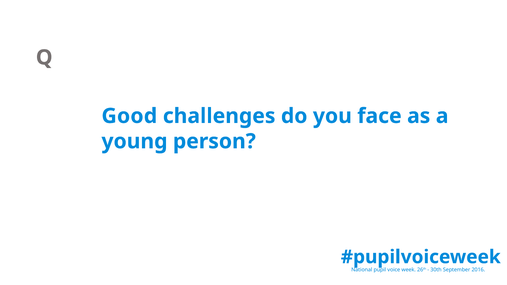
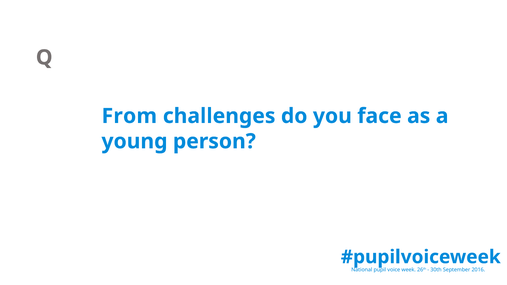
Good: Good -> From
